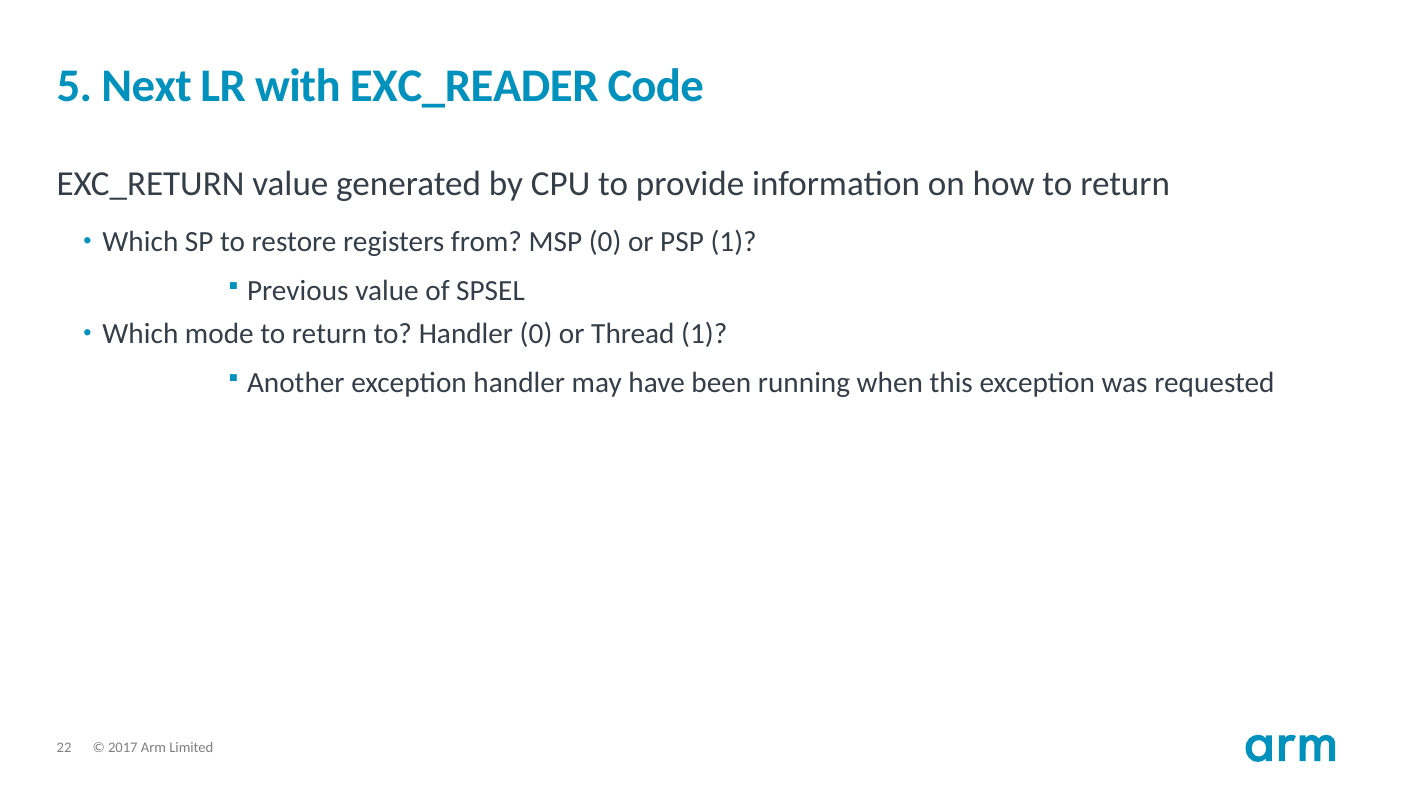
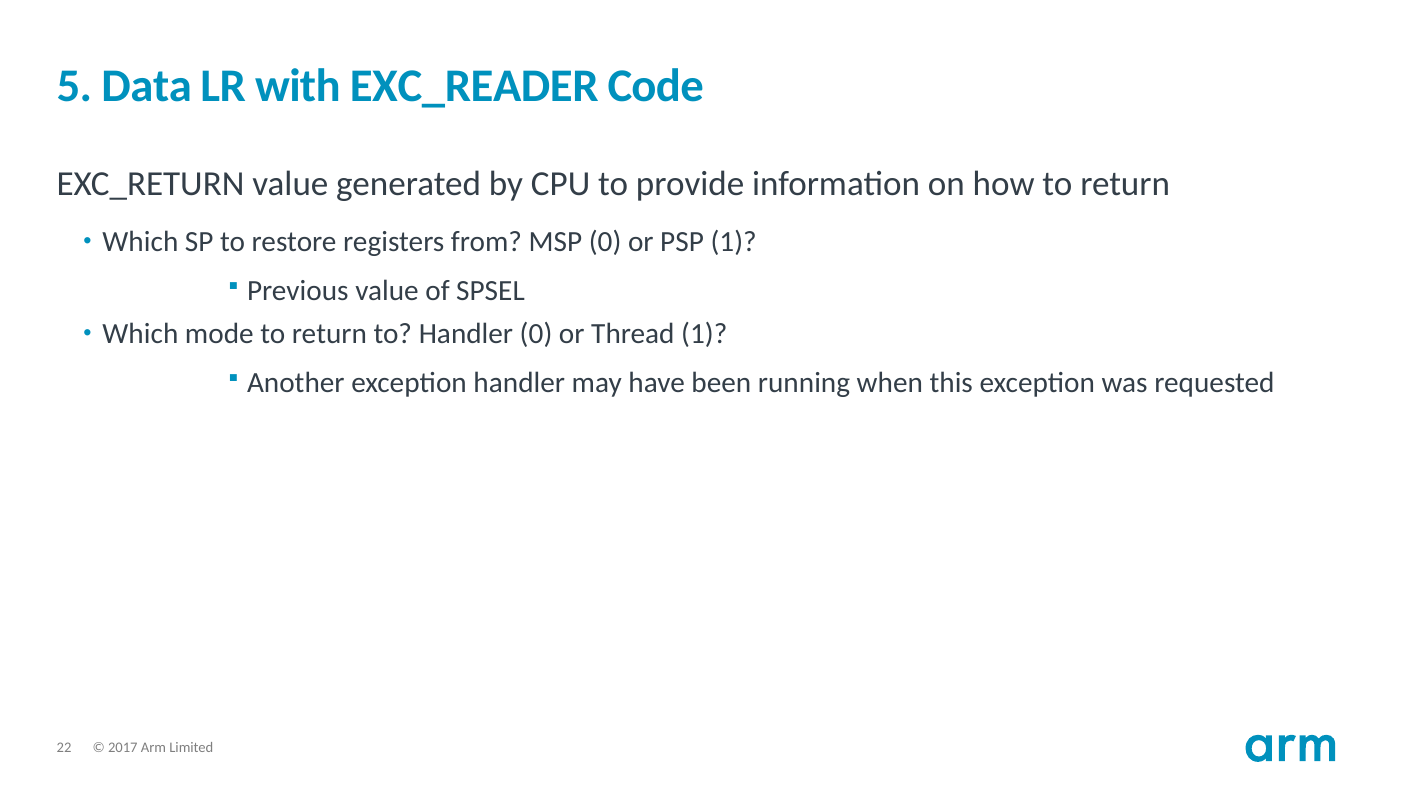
Next: Next -> Data
